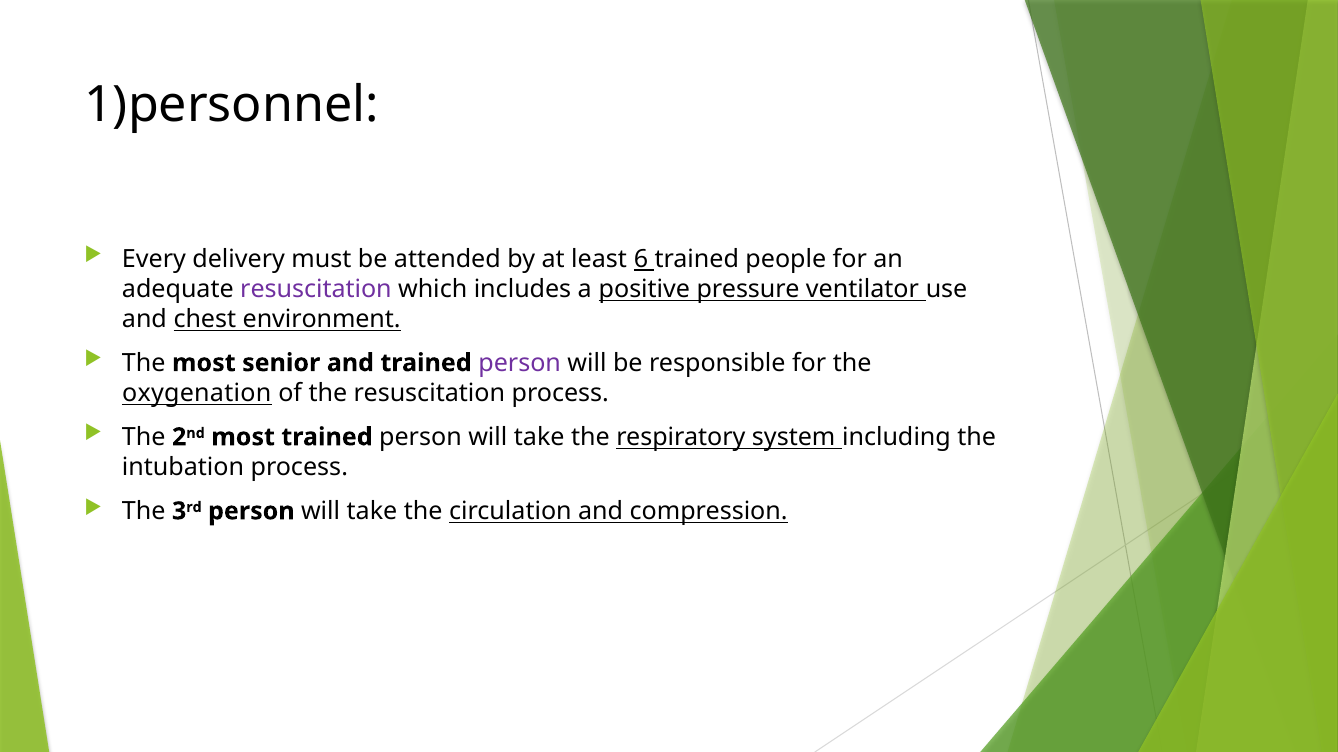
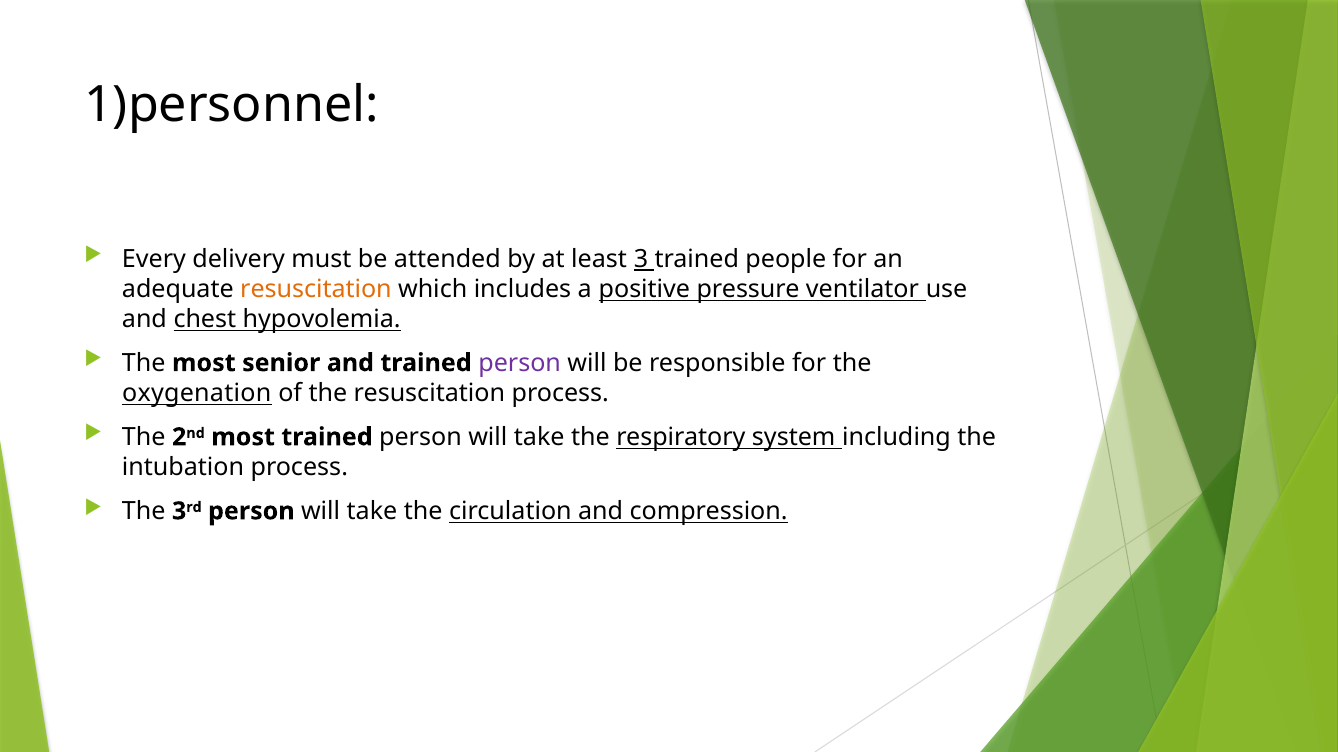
6: 6 -> 3
resuscitation at (316, 289) colour: purple -> orange
environment: environment -> hypovolemia
